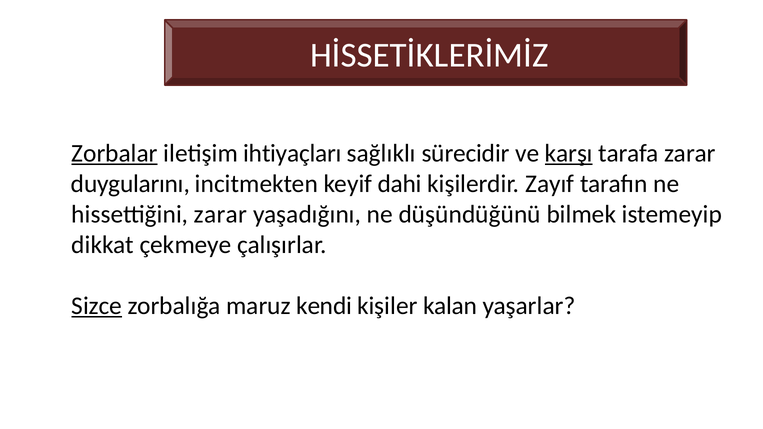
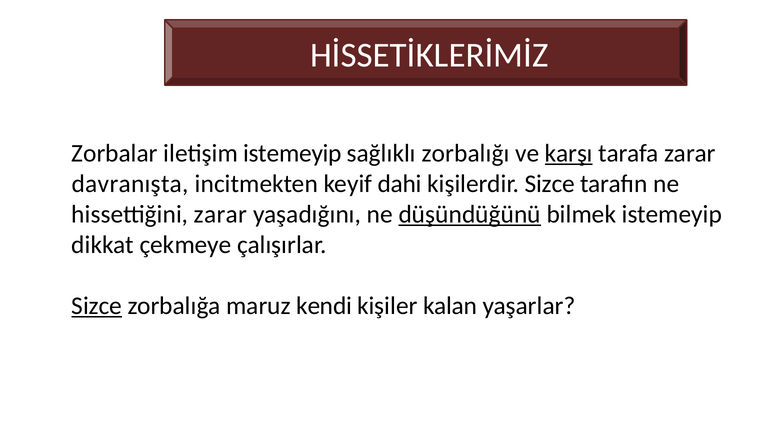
Zorbalar underline: present -> none
iletişim ihtiyaçları: ihtiyaçları -> istemeyip
sürecidir: sürecidir -> zorbalığı
duygularını: duygularını -> davranışta
kişilerdir Zayıf: Zayıf -> Sizce
düşündüğünü underline: none -> present
